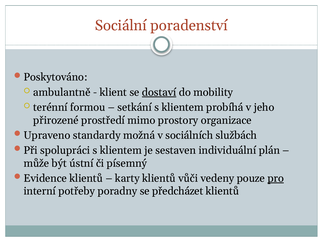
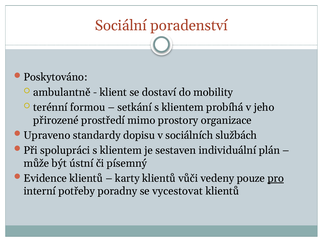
dostaví underline: present -> none
možná: možná -> dopisu
předcházet: předcházet -> vycestovat
